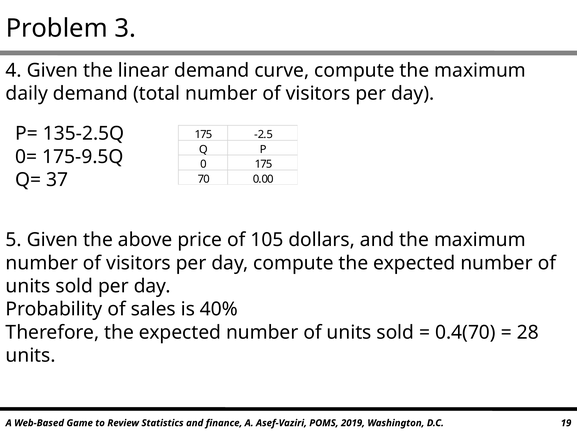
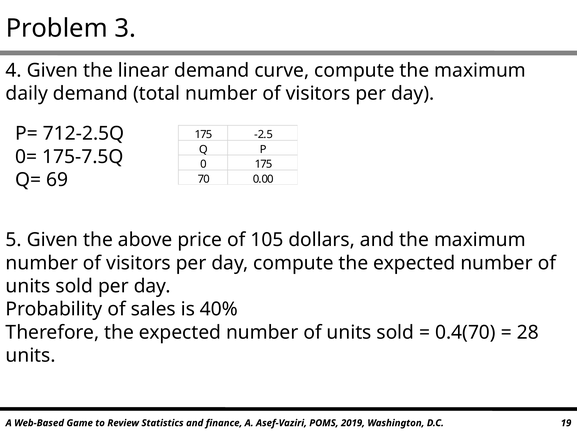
135-2.5Q: 135-2.5Q -> 712-2.5Q
175-9.5Q: 175-9.5Q -> 175-7.5Q
37: 37 -> 69
